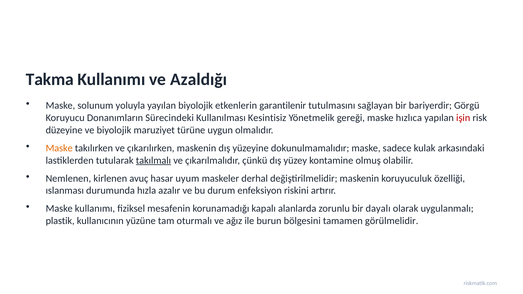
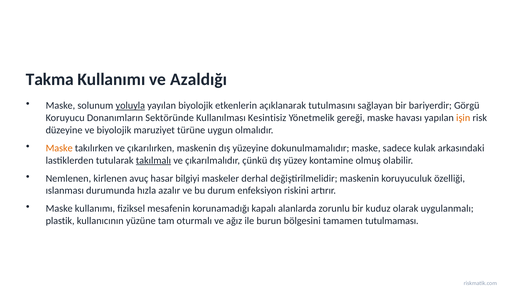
yoluyla underline: none -> present
garantilenir: garantilenir -> açıklanarak
Sürecindeki: Sürecindeki -> Sektöründe
hızlıca: hızlıca -> havası
işin colour: red -> orange
uyum: uyum -> bilgiyi
dayalı: dayalı -> kuduz
görülmelidir: görülmelidir -> tutulmaması
